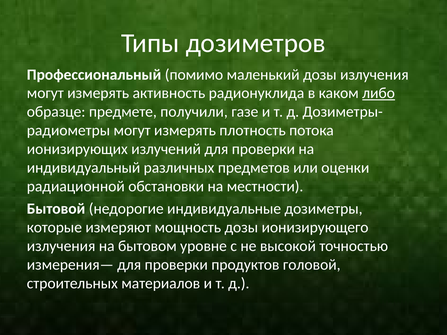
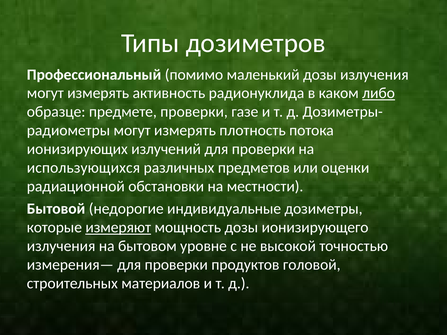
предмете получили: получили -> проверки
индивидуальный: индивидуальный -> использующихся
измеряют underline: none -> present
